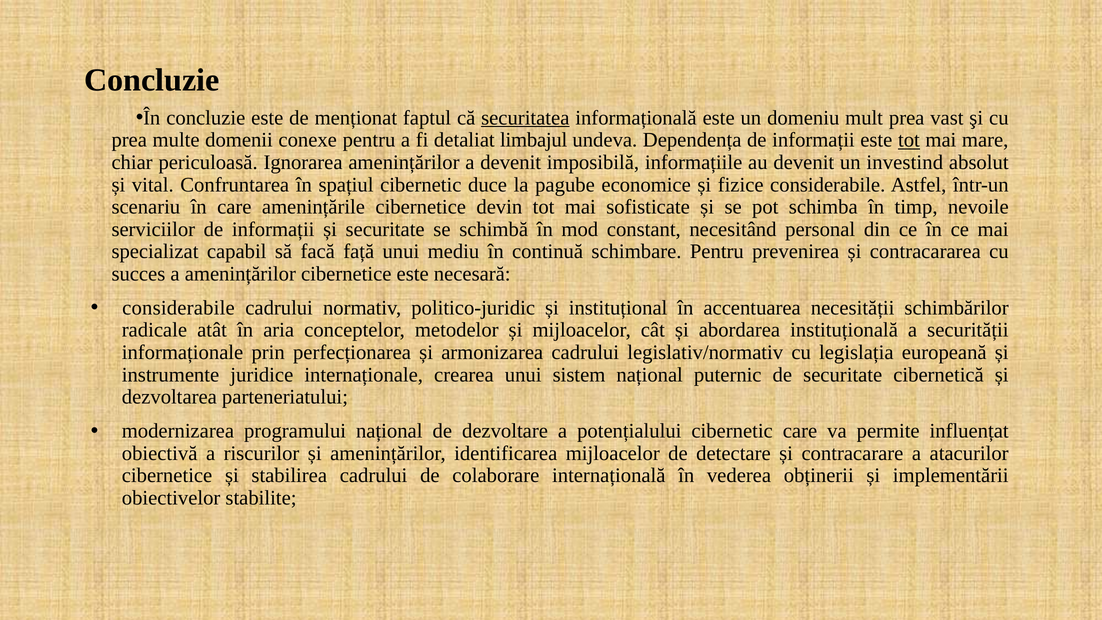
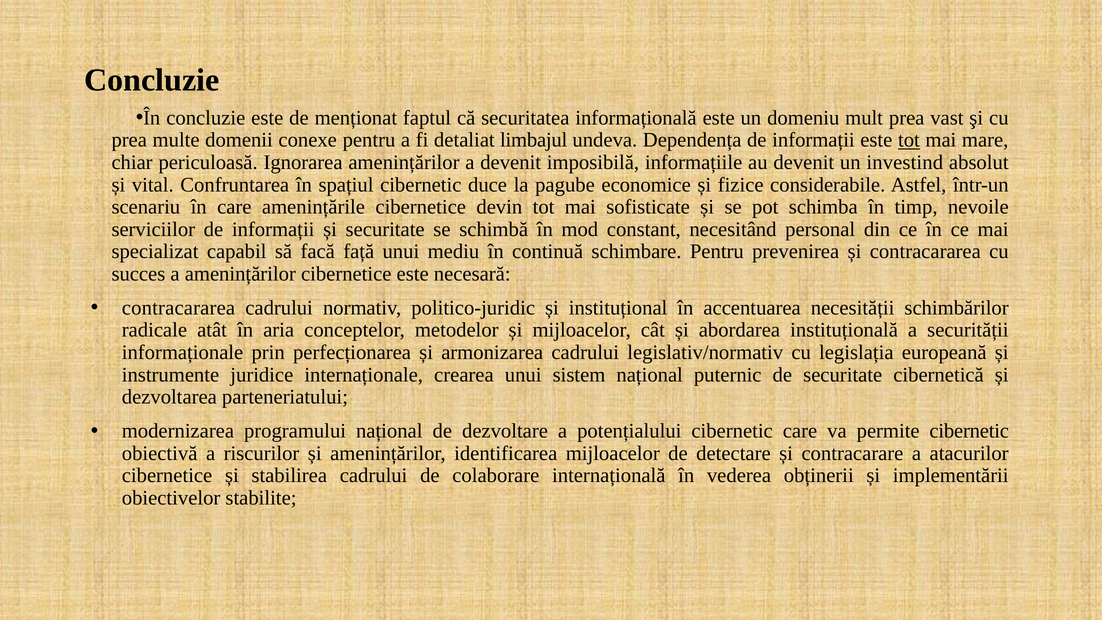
securitatea underline: present -> none
considerabile at (178, 308): considerabile -> contracararea
permite influențat: influențat -> cibernetic
